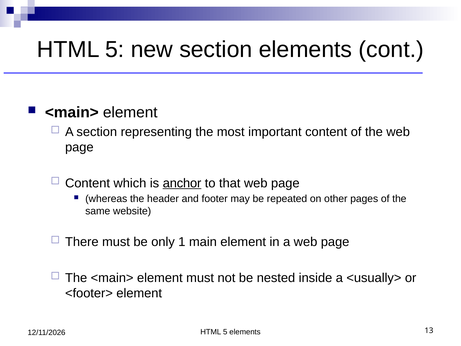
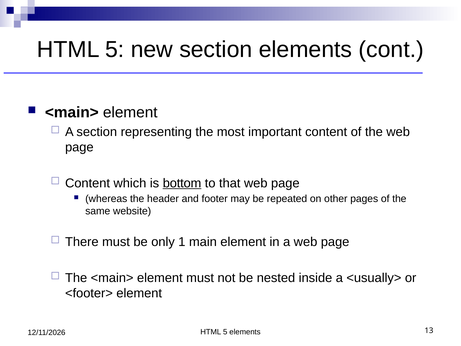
anchor: anchor -> bottom
